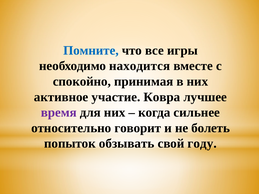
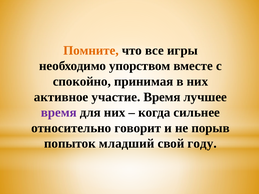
Помните colour: blue -> orange
находится: находится -> упорством
участие Ковра: Ковра -> Время
болеть: болеть -> порыв
обзывать: обзывать -> младший
